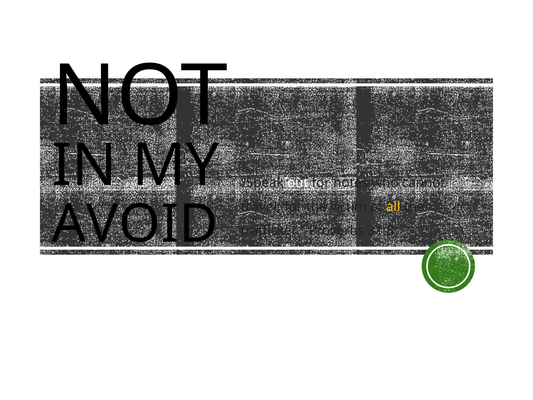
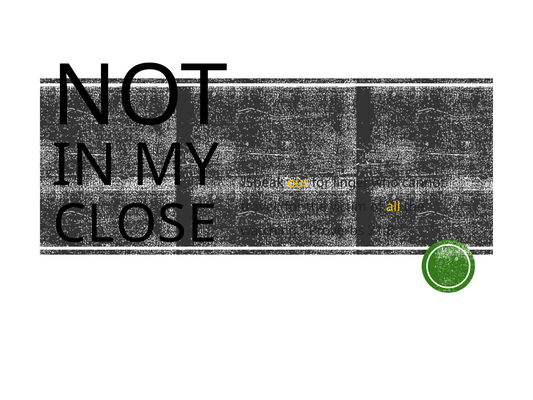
out colour: white -> yellow
notes: notes -> linger
AVOID: AVOID -> CLOSE
trafficker: trafficker -> watching
